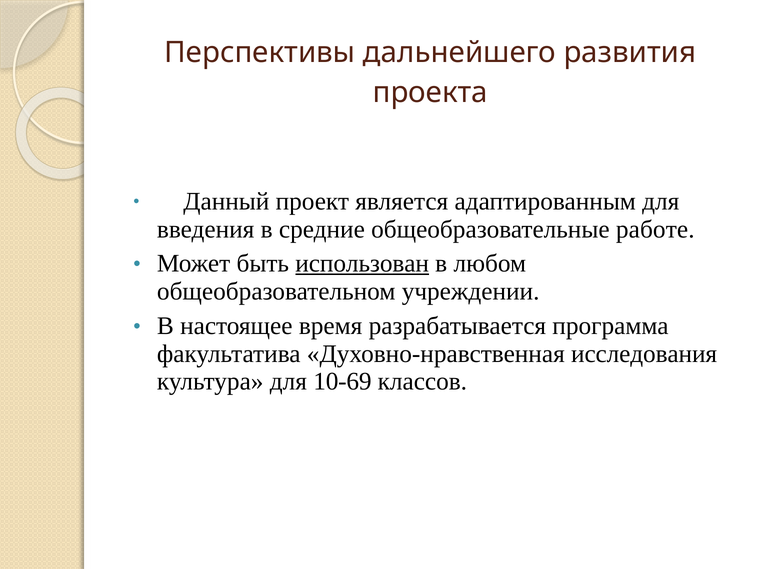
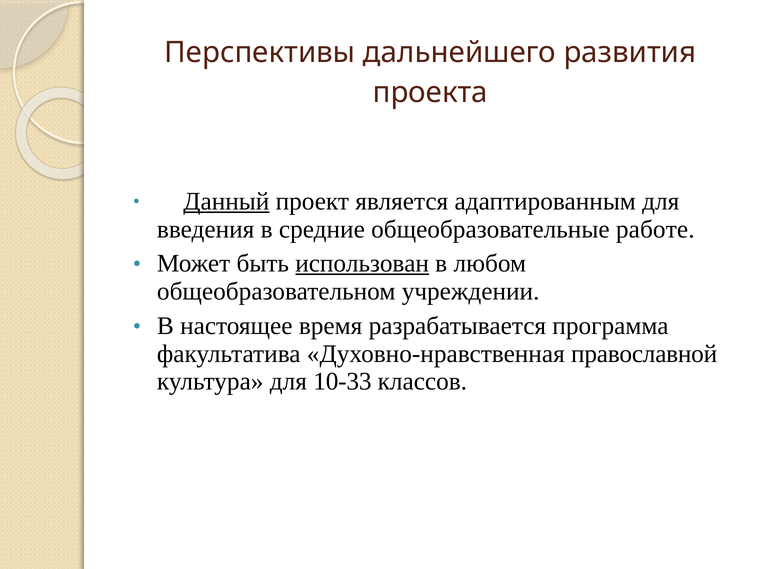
Данный underline: none -> present
исследования: исследования -> православной
10-69: 10-69 -> 10-33
